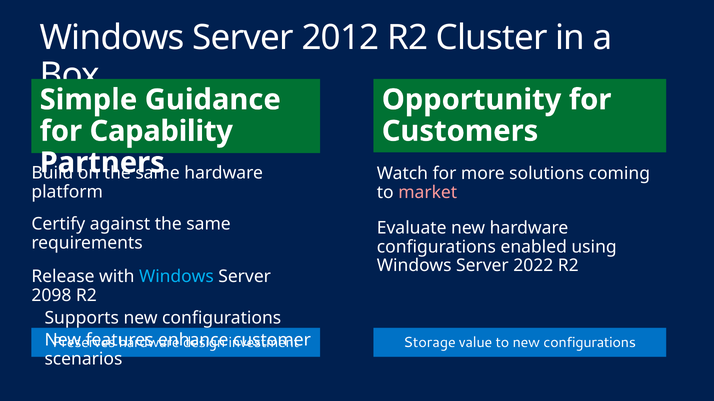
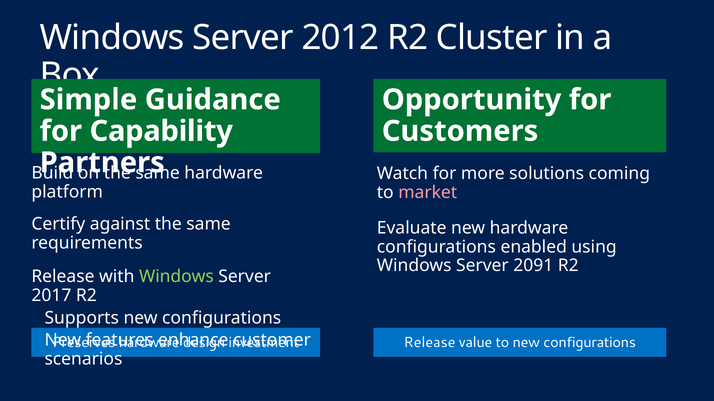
2022: 2022 -> 2091
Windows at (176, 277) colour: light blue -> light green
2098: 2098 -> 2017
Storage at (430, 343): Storage -> Release
